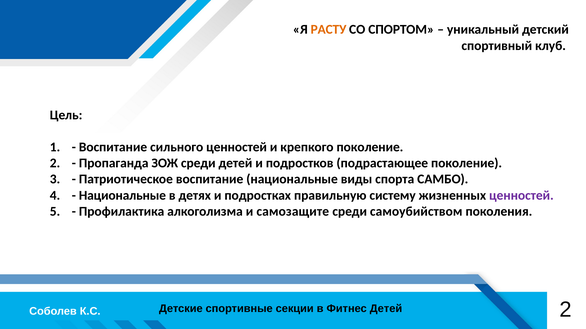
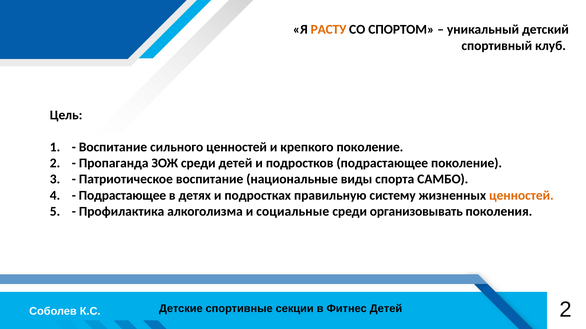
Национальные at (122, 196): Национальные -> Подрастающее
ценностей at (521, 196) colour: purple -> orange
самозащите: самозащите -> социальные
самоубийством: самоубийством -> организовывать
